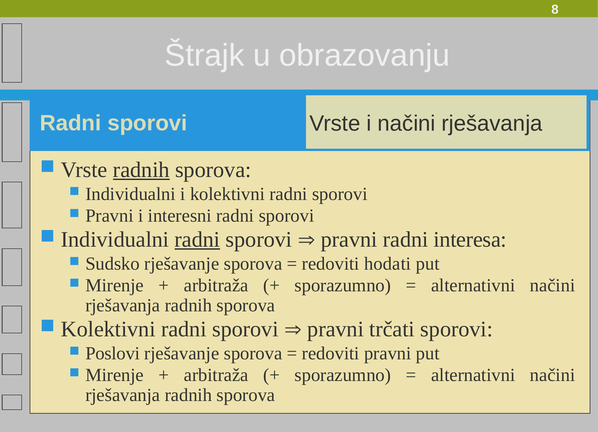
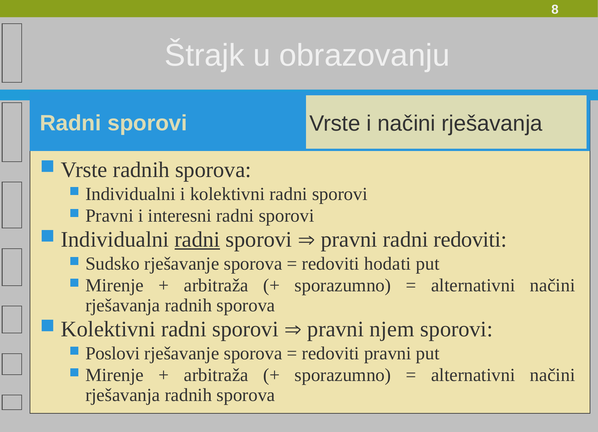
radnih at (141, 170) underline: present -> none
radni interesa: interesa -> redoviti
trčati: trčati -> njem
